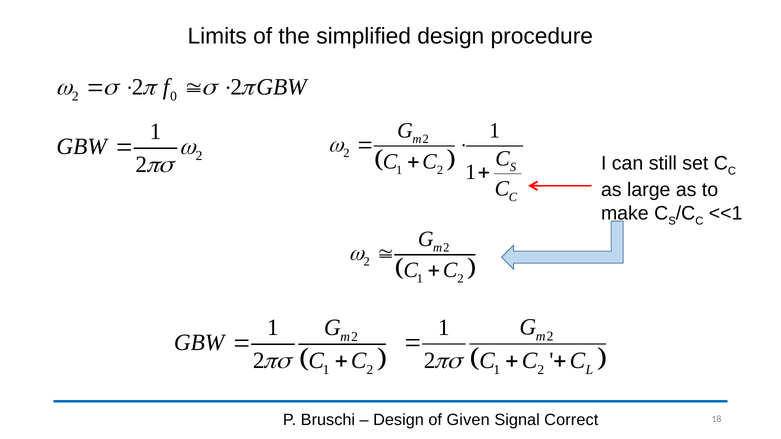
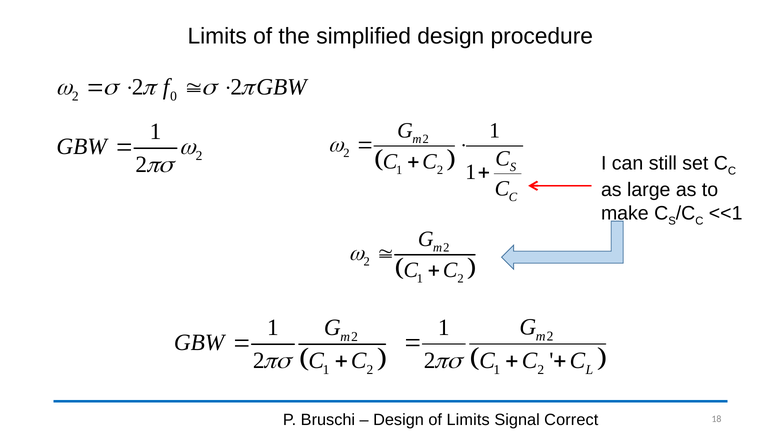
of Given: Given -> Limits
